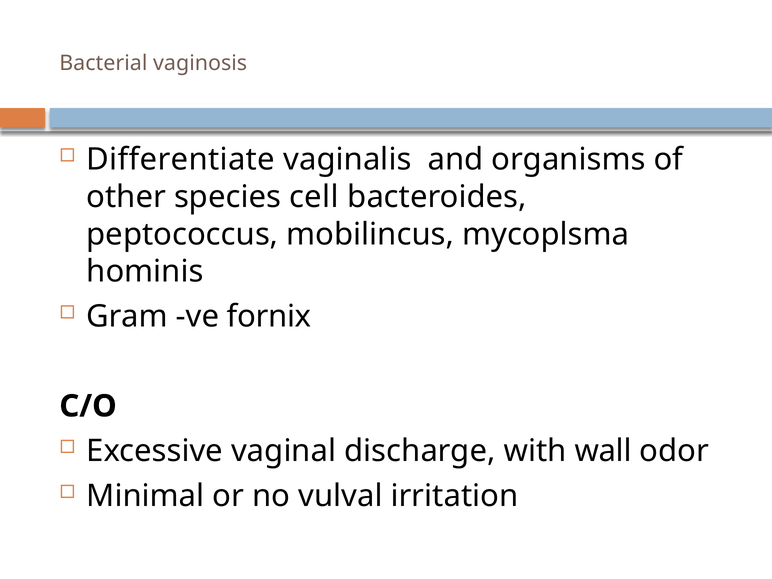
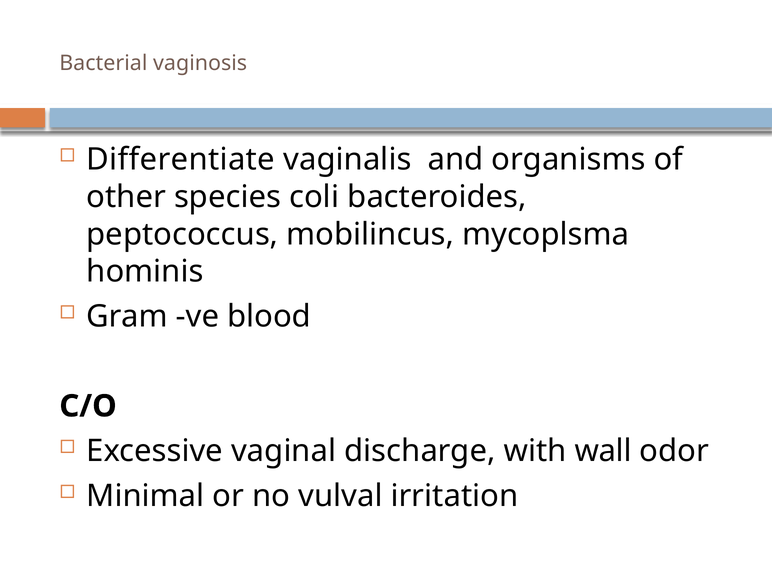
cell: cell -> coli
fornix: fornix -> blood
